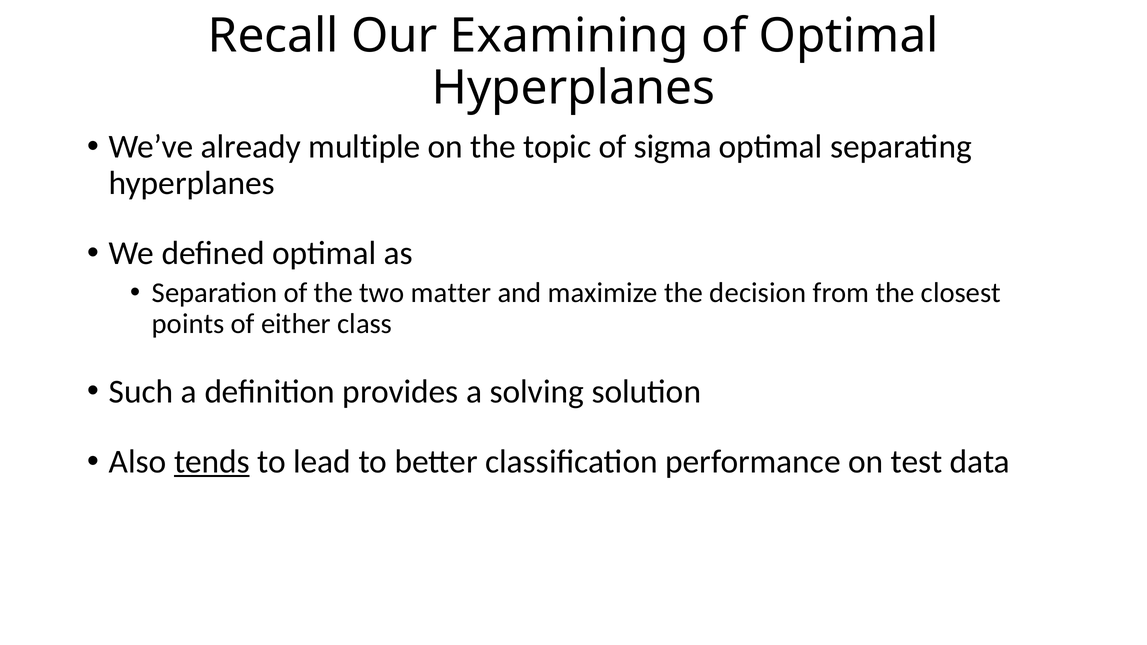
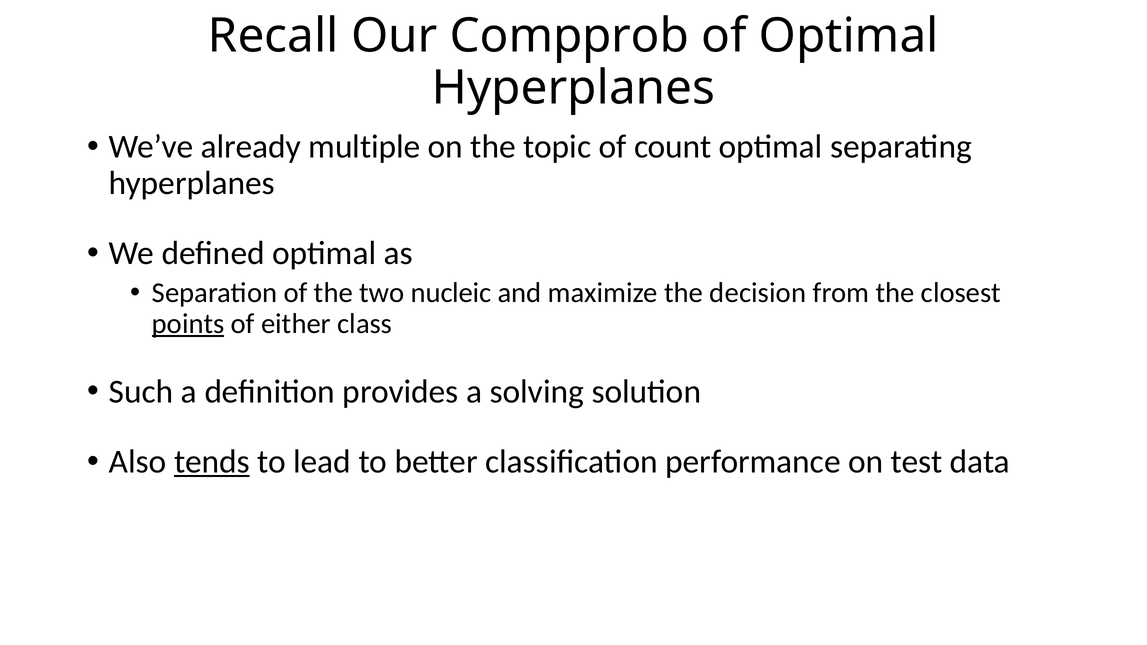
Examining: Examining -> Compprob
sigma: sigma -> count
matter: matter -> nucleic
points underline: none -> present
